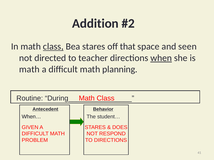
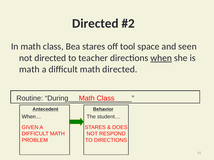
Addition at (95, 24): Addition -> Directed
class at (53, 47) underline: present -> none
that: that -> tool
math planning: planning -> directed
